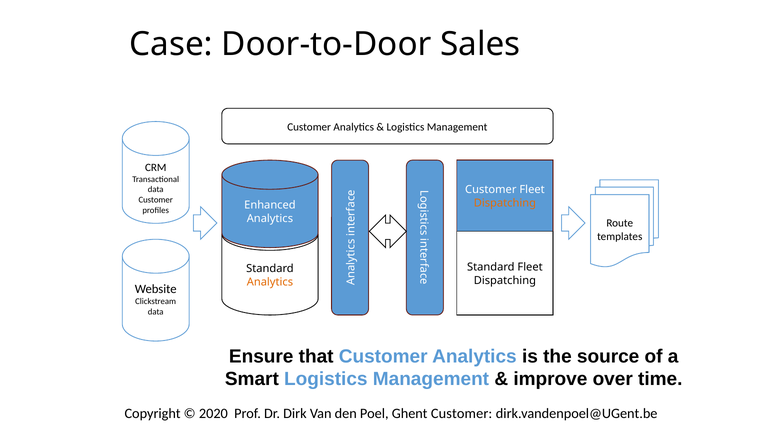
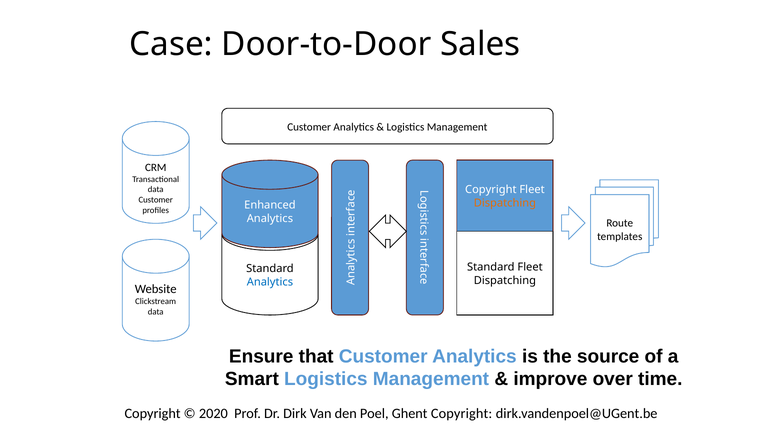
Customer at (491, 190): Customer -> Copyright
Analytics at (270, 282) colour: orange -> blue
Ghent Customer: Customer -> Copyright
